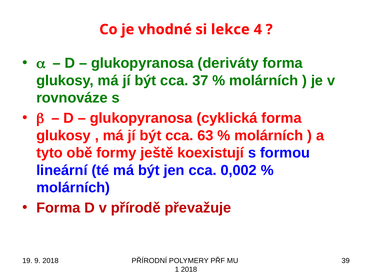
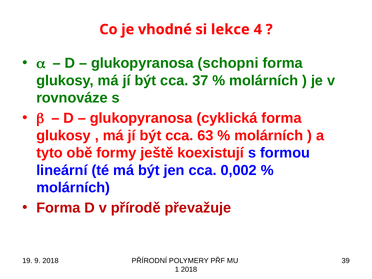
deriváty: deriváty -> schopni
